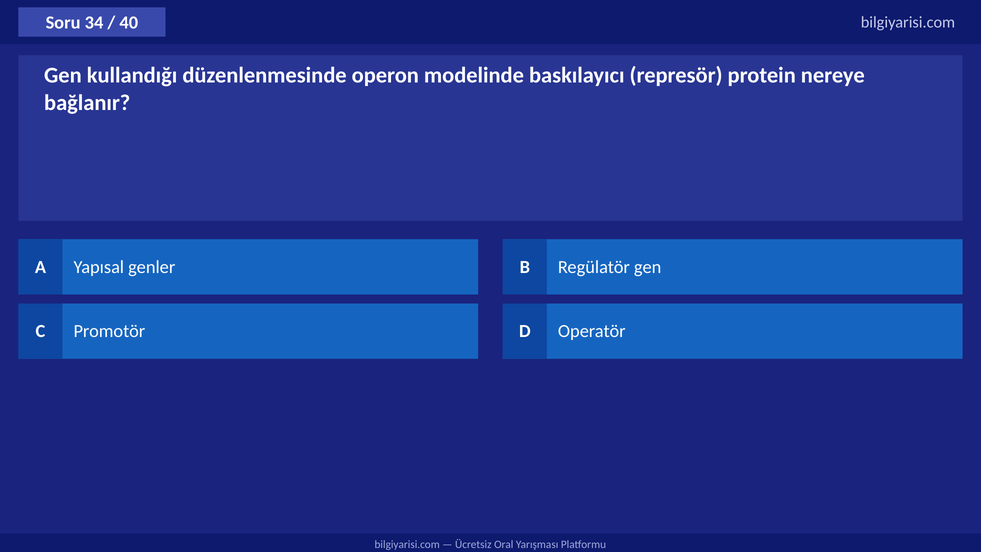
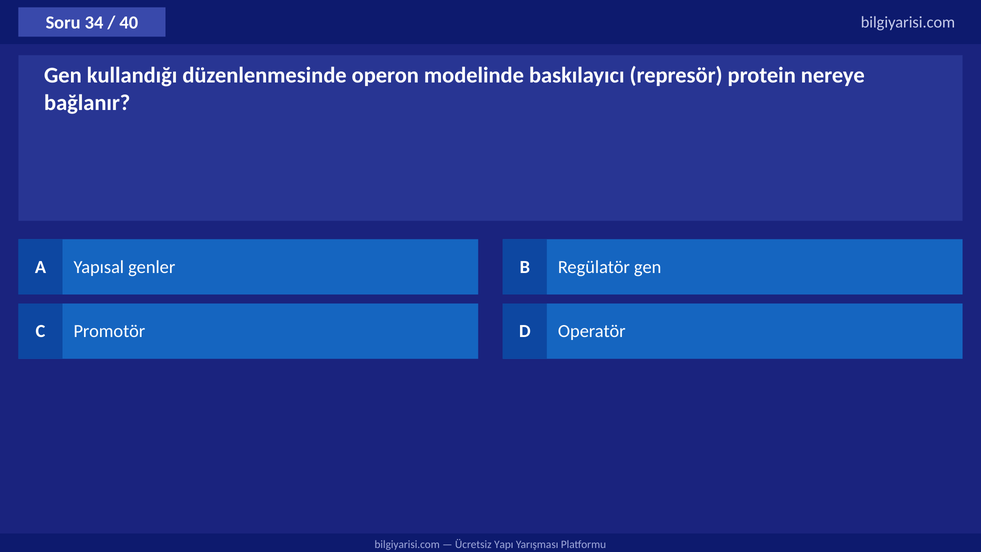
Oral: Oral -> Yapı
